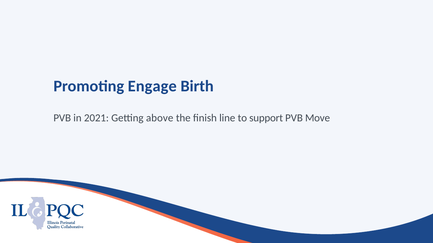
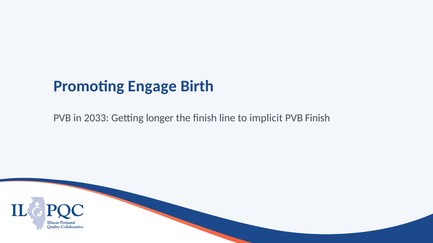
2021: 2021 -> 2033
above: above -> longer
support: support -> implicit
PVB Move: Move -> Finish
